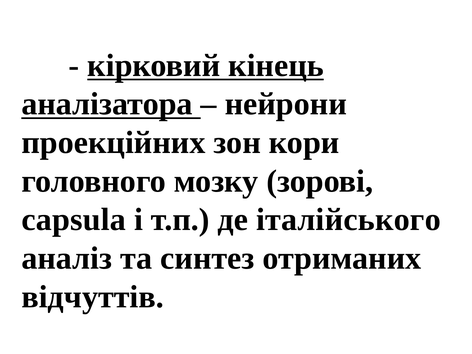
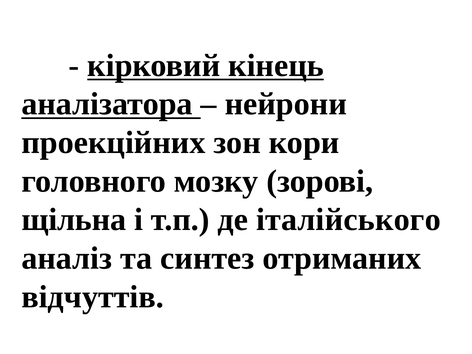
capsula: capsula -> щільна
